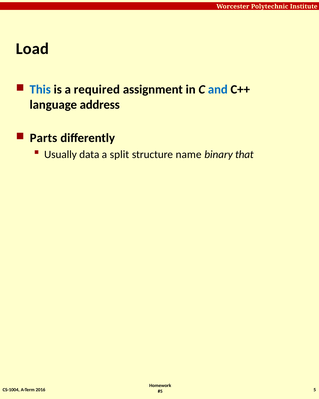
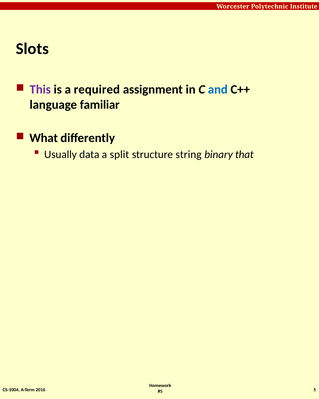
Load: Load -> Slots
This colour: blue -> purple
address: address -> familiar
Parts: Parts -> What
name: name -> string
